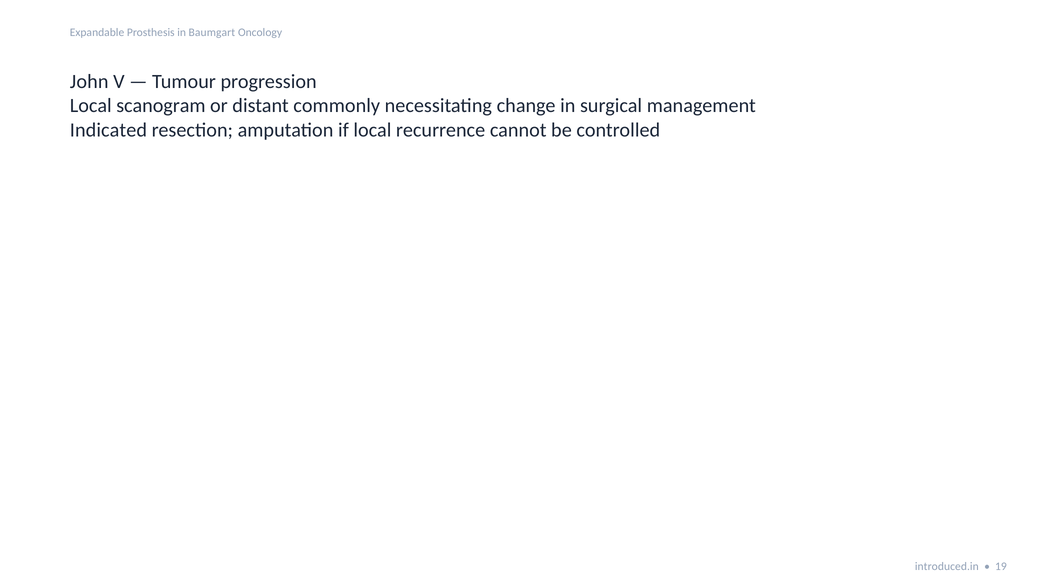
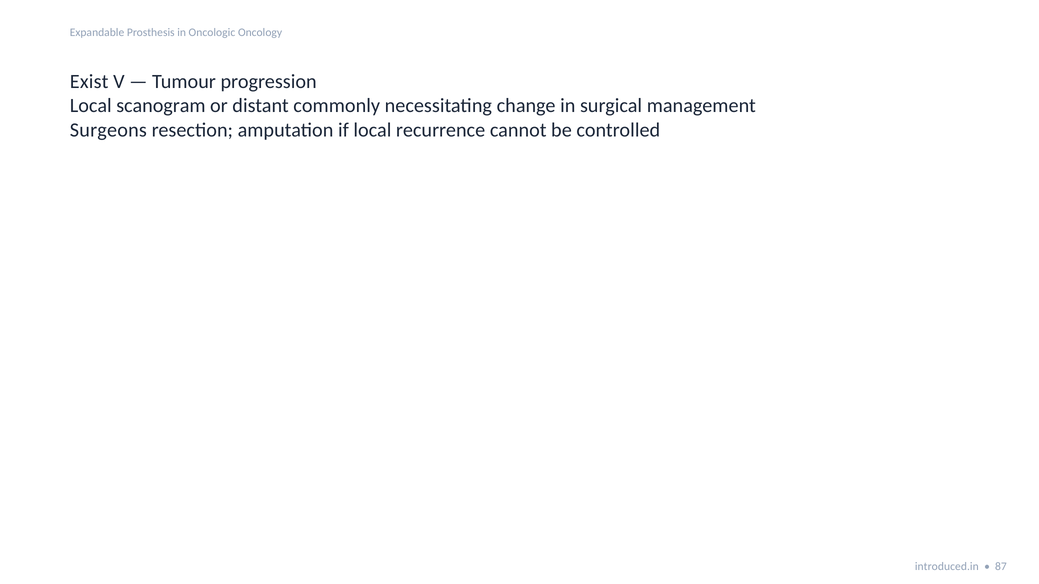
Baumgart: Baumgart -> Oncologic
John: John -> Exist
Indicated: Indicated -> Surgeons
19: 19 -> 87
